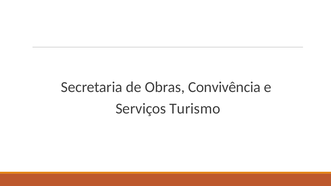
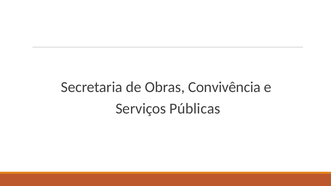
Turismo: Turismo -> Públicas
